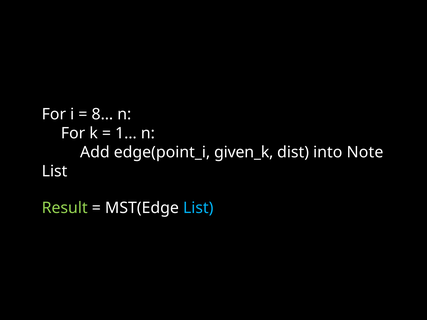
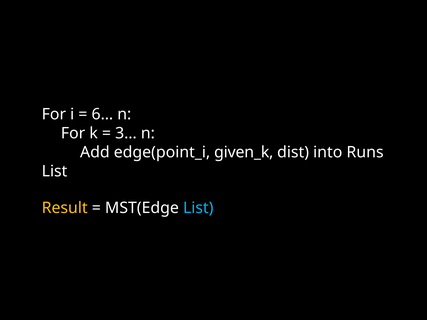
8…: 8… -> 6…
1…: 1… -> 3…
Note: Note -> Runs
Result colour: light green -> yellow
